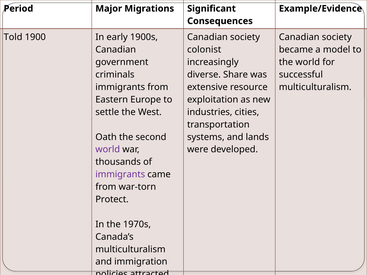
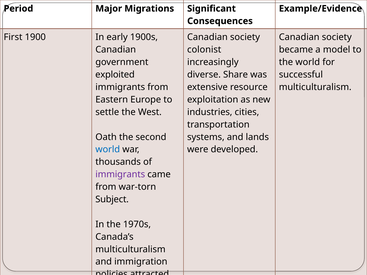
Told: Told -> First
criminals: criminals -> exploited
world at (108, 150) colour: purple -> blue
Protect: Protect -> Subject
